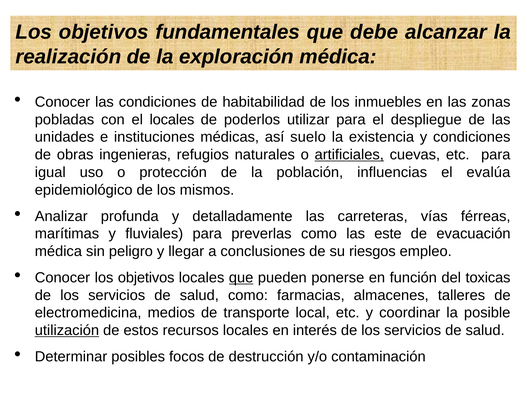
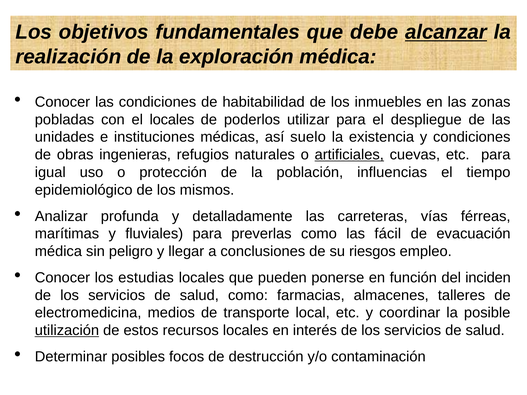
alcanzar underline: none -> present
evalúa: evalúa -> tiempo
este: este -> fácil
Conocer los objetivos: objetivos -> estudias
que at (241, 278) underline: present -> none
toxicas: toxicas -> inciden
